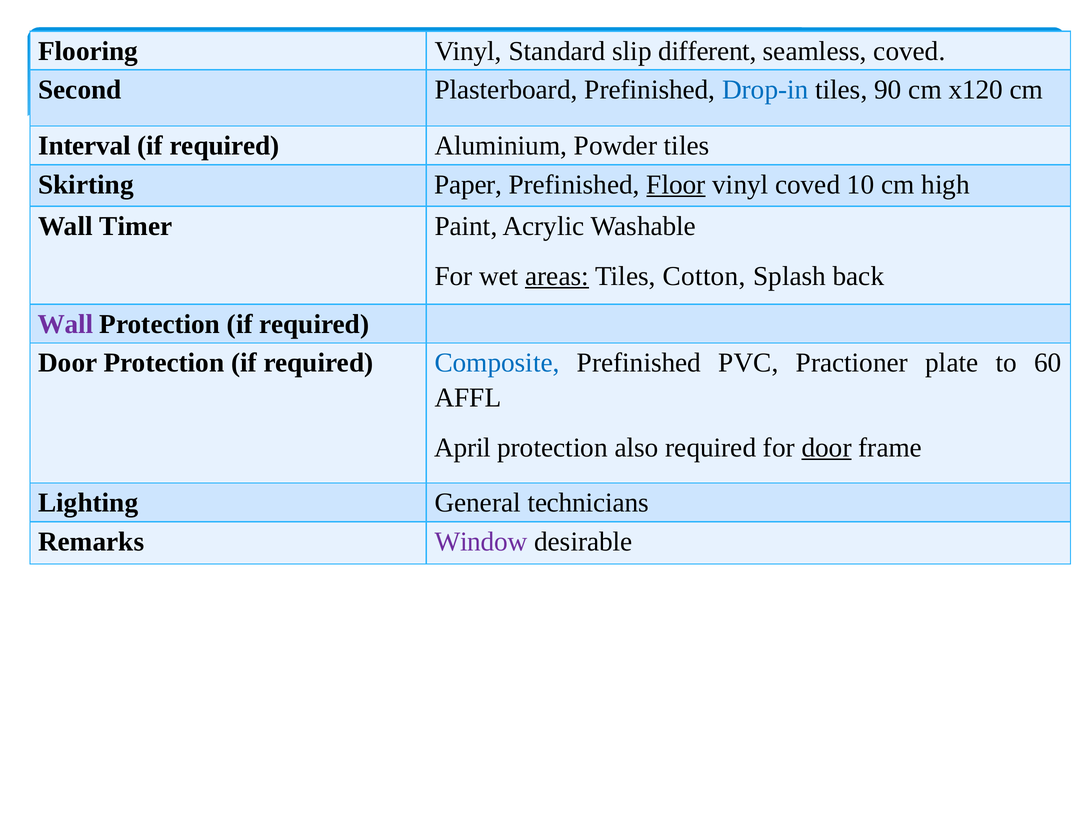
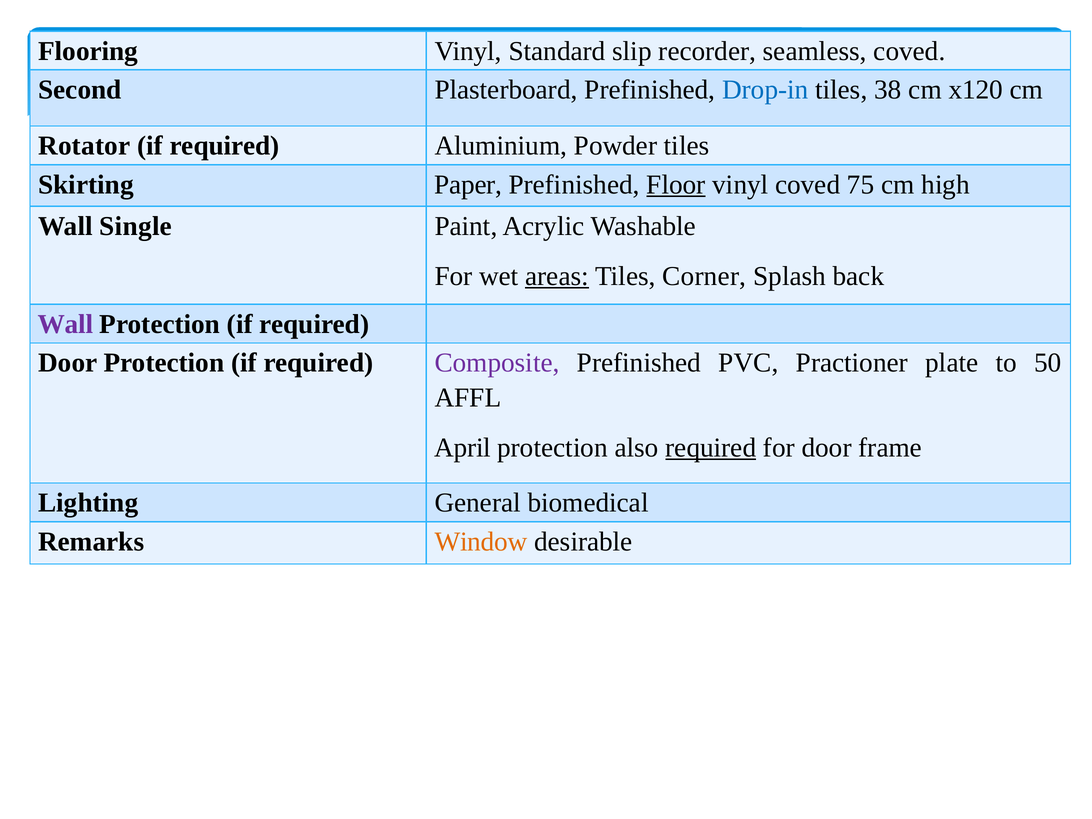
different: different -> recorder
90: 90 -> 38
Interval: Interval -> Rotator
10: 10 -> 75
Timer: Timer -> Single
Cotton: Cotton -> Corner
Composite colour: blue -> purple
60: 60 -> 50
required at (711, 448) underline: none -> present
door at (827, 448) underline: present -> none
technicians: technicians -> biomedical
Window colour: purple -> orange
